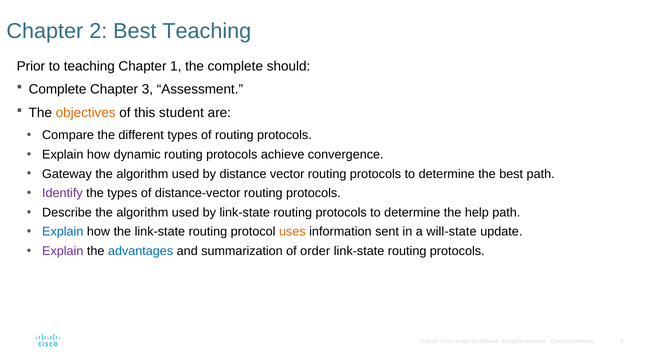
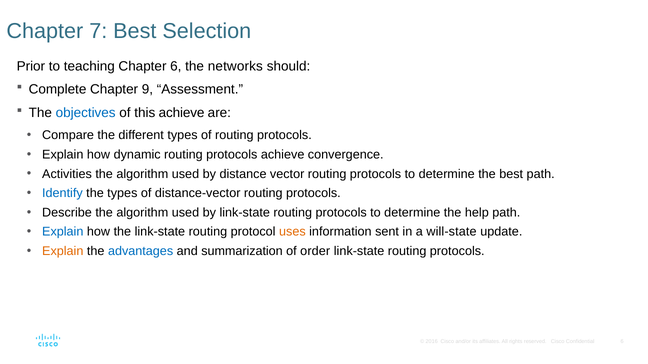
2: 2 -> 7
Best Teaching: Teaching -> Selection
Chapter 1: 1 -> 6
the complete: complete -> networks
3: 3 -> 9
objectives colour: orange -> blue
this student: student -> achieve
Gateway: Gateway -> Activities
Identify colour: purple -> blue
Explain at (63, 251) colour: purple -> orange
